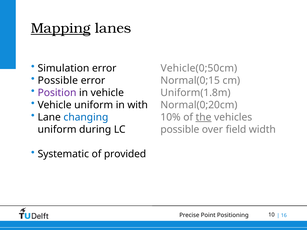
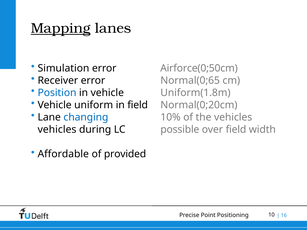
Vehicle(0;50cm: Vehicle(0;50cm -> Airforce(0;50cm
Possible at (58, 81): Possible -> Receiver
Normal(0;15: Normal(0;15 -> Normal(0;65
Position colour: purple -> blue
in with: with -> field
the underline: present -> none
uniform at (57, 130): uniform -> vehicles
Systematic: Systematic -> Affordable
